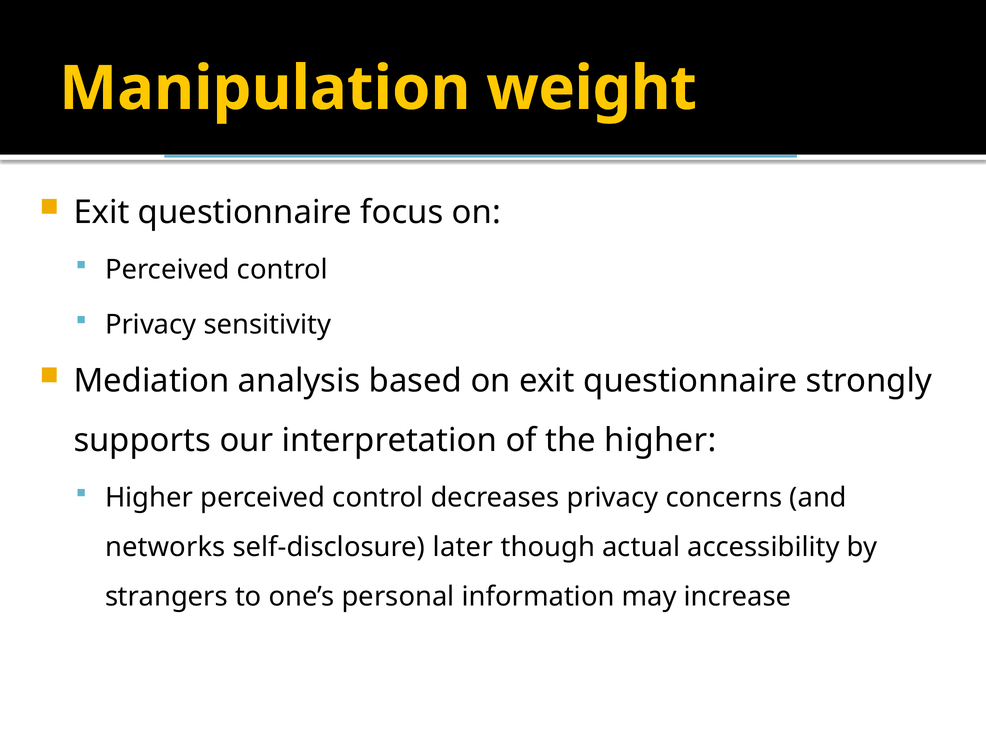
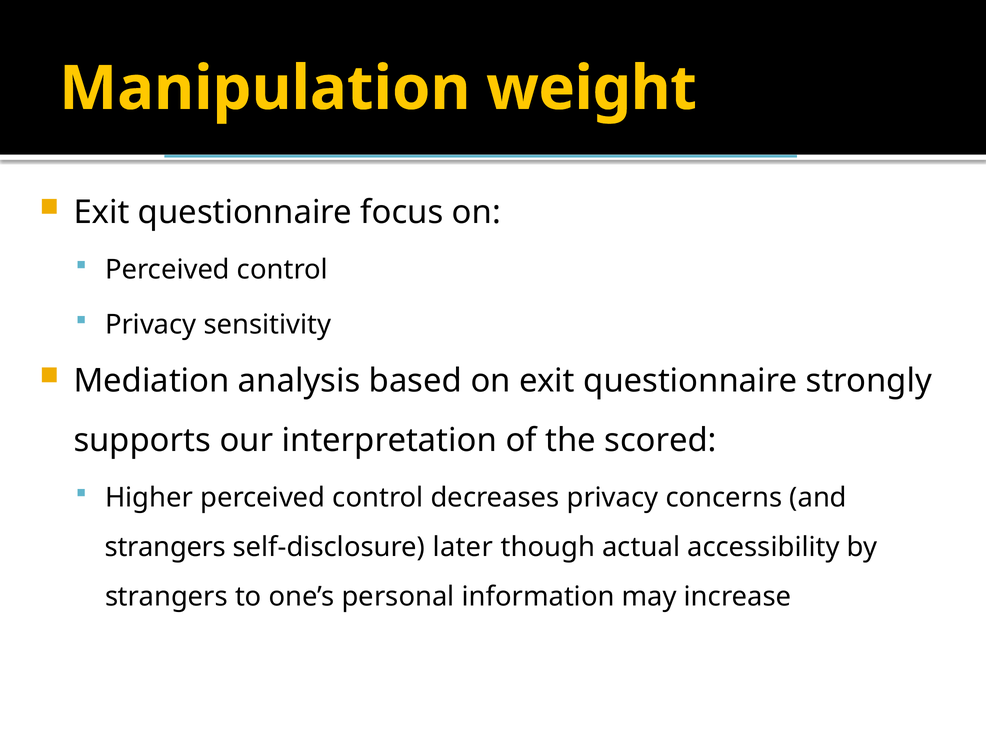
the higher: higher -> scored
networks at (165, 547): networks -> strangers
